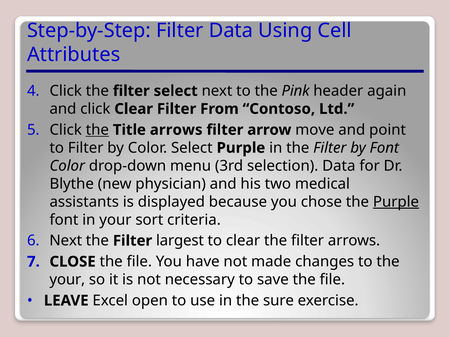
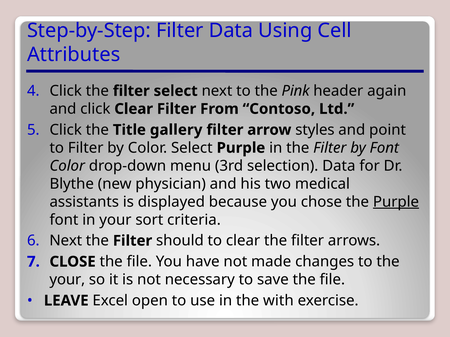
the at (97, 130) underline: present -> none
Title arrows: arrows -> gallery
move: move -> styles
largest: largest -> should
sure: sure -> with
